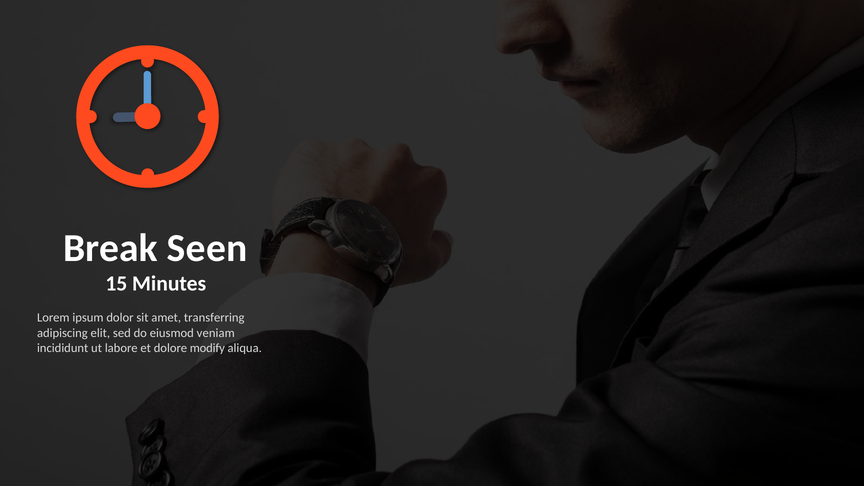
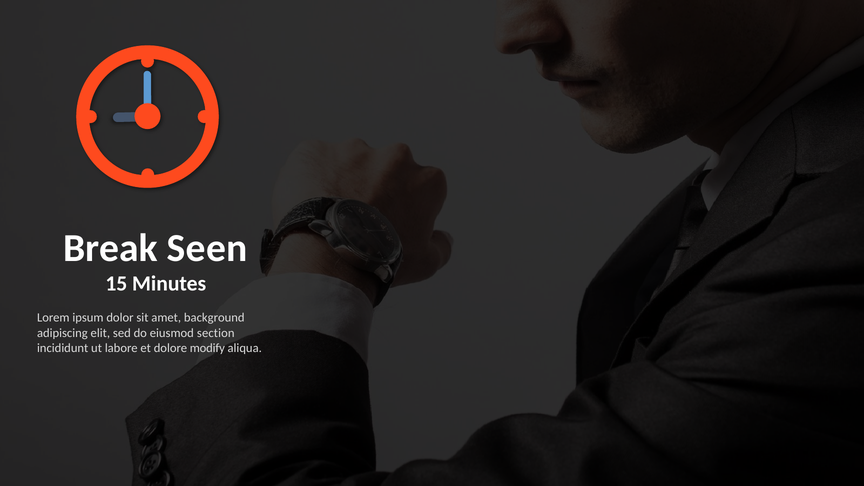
transferring: transferring -> background
veniam: veniam -> section
